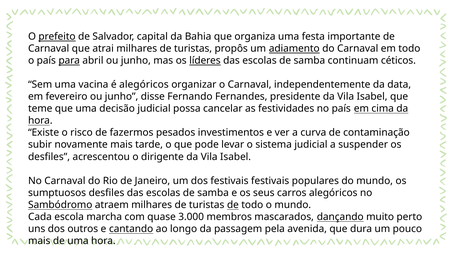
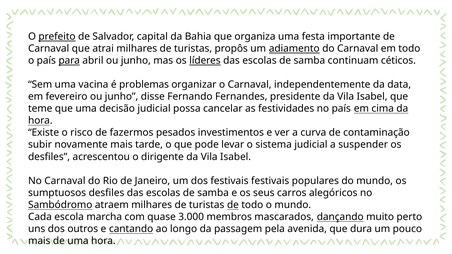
é alegóricos: alegóricos -> problemas
